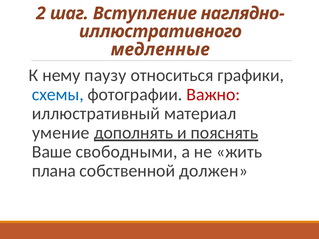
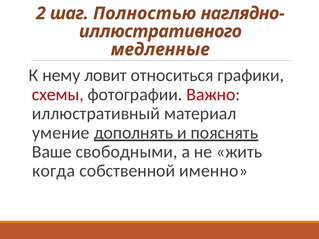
Вступление: Вступление -> Полностью
паузу: паузу -> ловит
схемы colour: blue -> red
плана: плана -> когда
должен: должен -> именно
